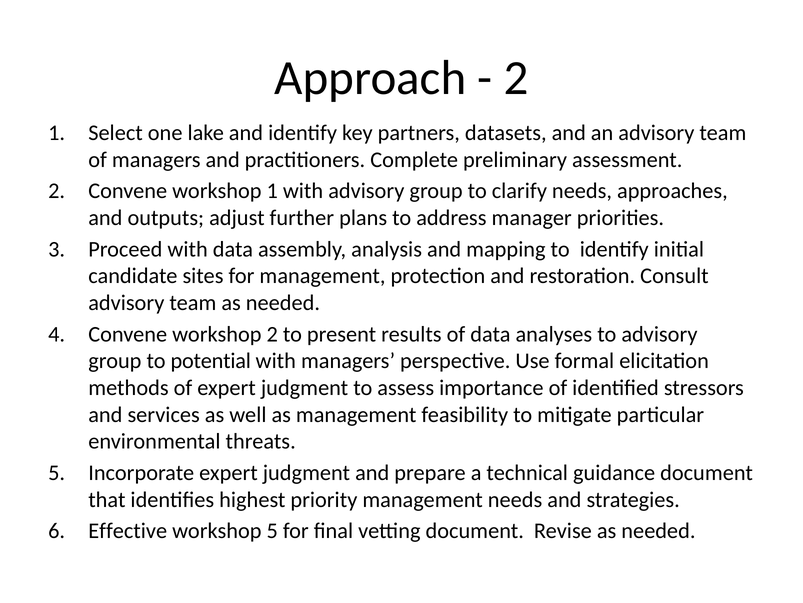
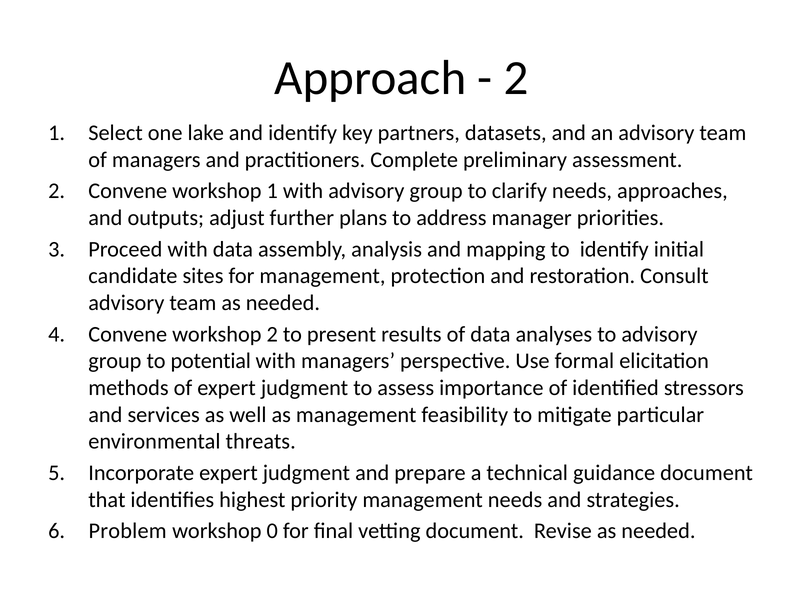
Effective: Effective -> Problem
workshop 5: 5 -> 0
